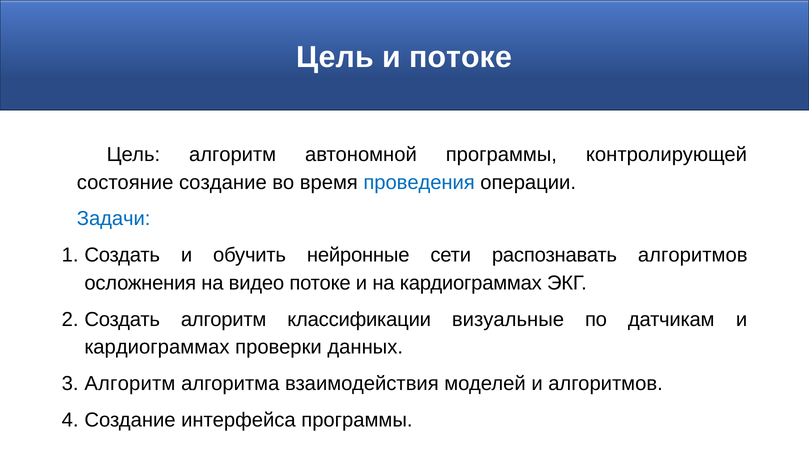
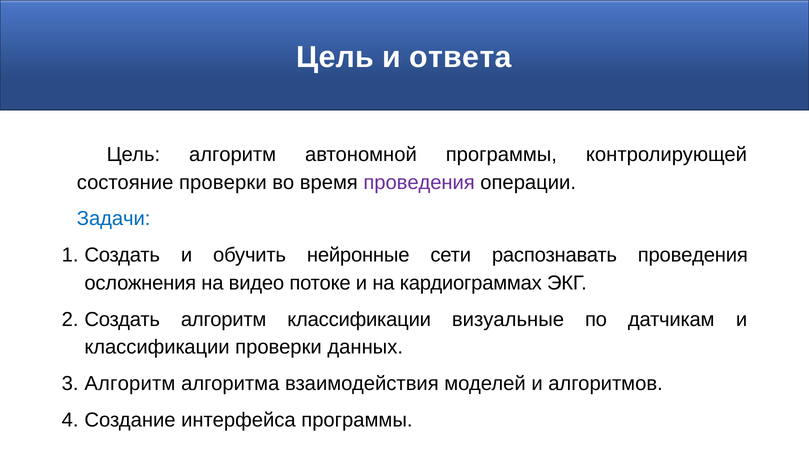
и потоке: потоке -> ответа
состояние создание: создание -> проверки
проведения at (419, 182) colour: blue -> purple
распознавать алгоритмов: алгоритмов -> проведения
кардиограммах at (157, 347): кардиограммах -> классификации
